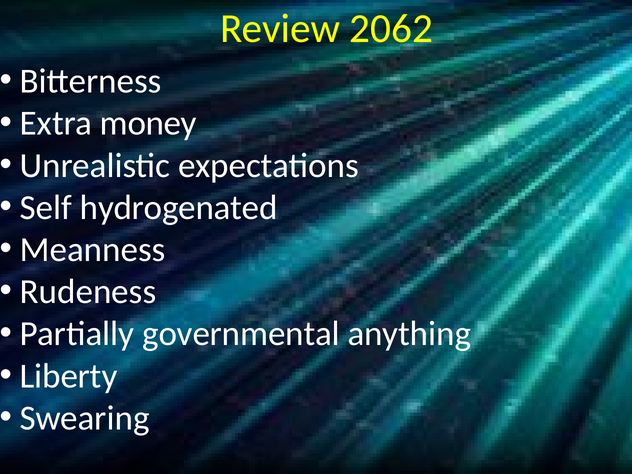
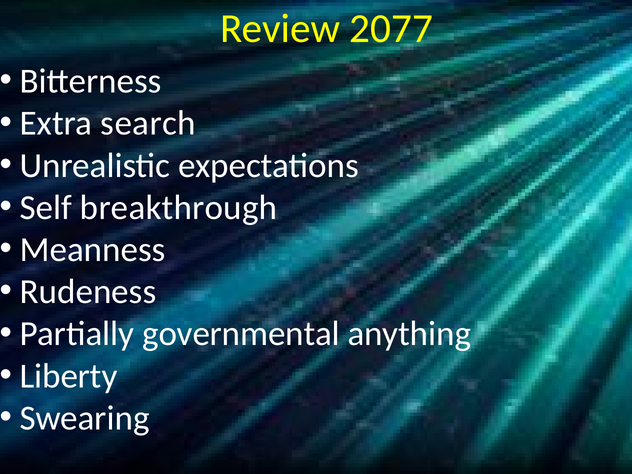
2062: 2062 -> 2077
money: money -> search
hydrogenated: hydrogenated -> breakthrough
